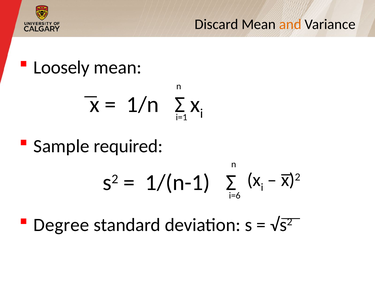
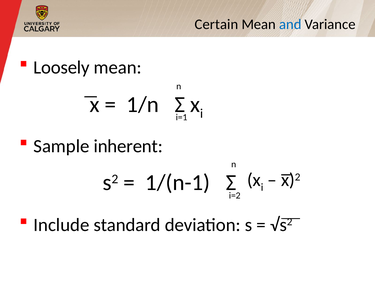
Discard: Discard -> Certain
and colour: orange -> blue
required: required -> inherent
i=6: i=6 -> i=2
Degree: Degree -> Include
